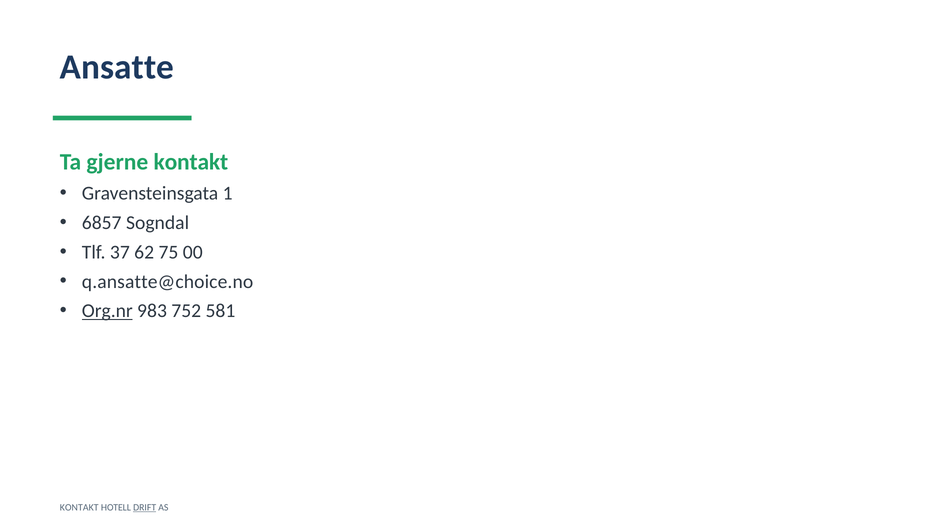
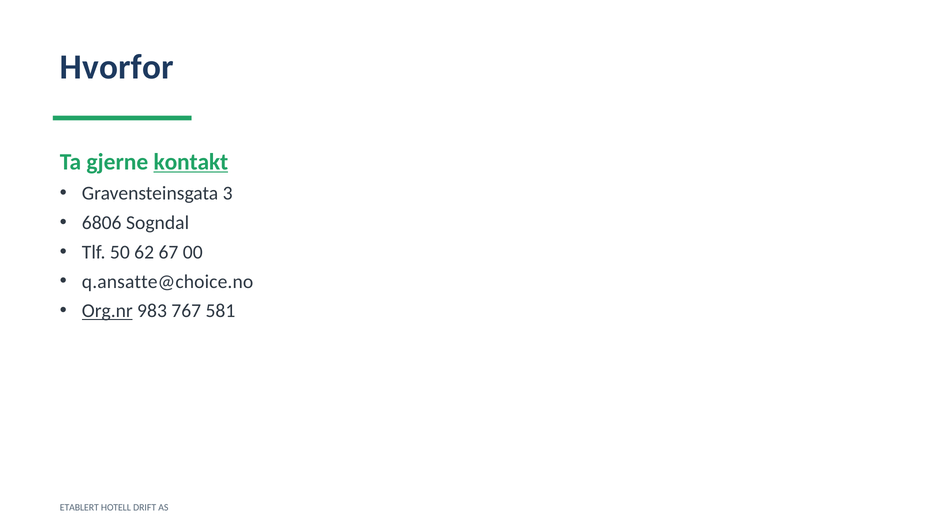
Ansatte: Ansatte -> Hvorfor
kontakt at (191, 162) underline: none -> present
1: 1 -> 3
6857: 6857 -> 6806
37: 37 -> 50
75: 75 -> 67
752: 752 -> 767
KONTAKT at (79, 507): KONTAKT -> ETABLERT
DRIFT underline: present -> none
